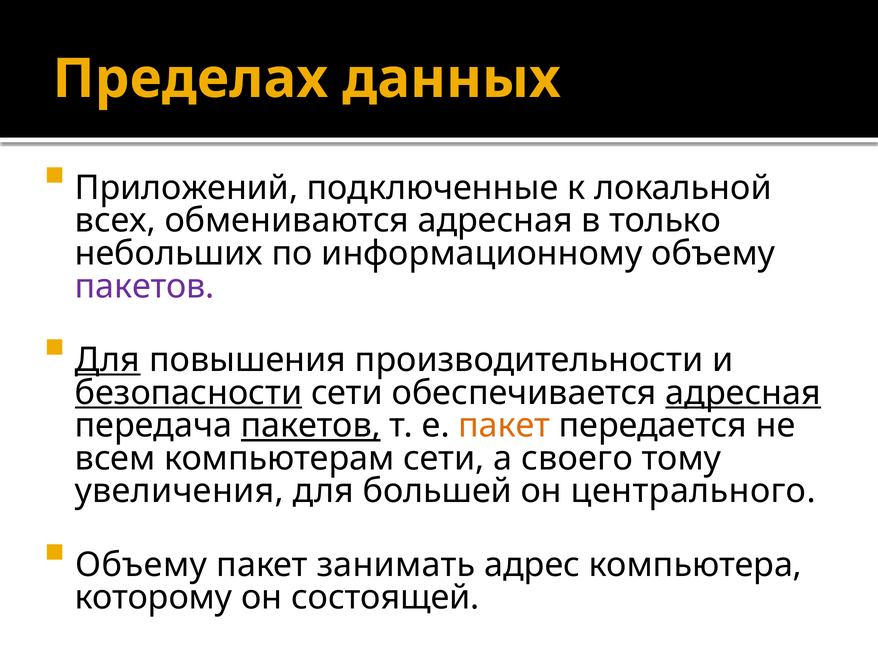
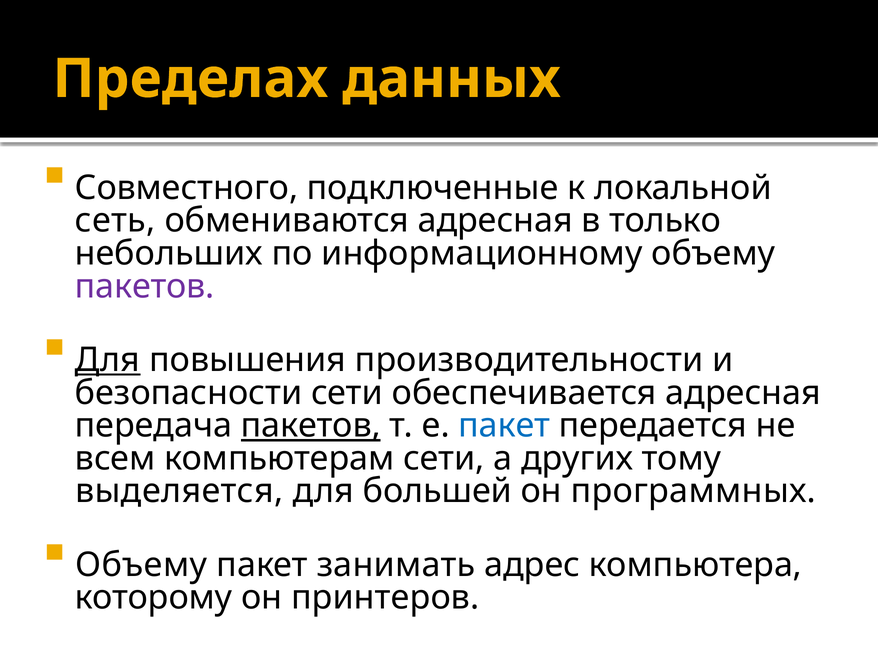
Приложений: Приложений -> Совместного
всех: всех -> сеть
безопасности underline: present -> none
адресная at (743, 393) underline: present -> none
пакет at (504, 426) colour: orange -> blue
своего: своего -> других
увеличения: увеличения -> выделяется
центрального: центрального -> программных
состоящей: состоящей -> принтеров
